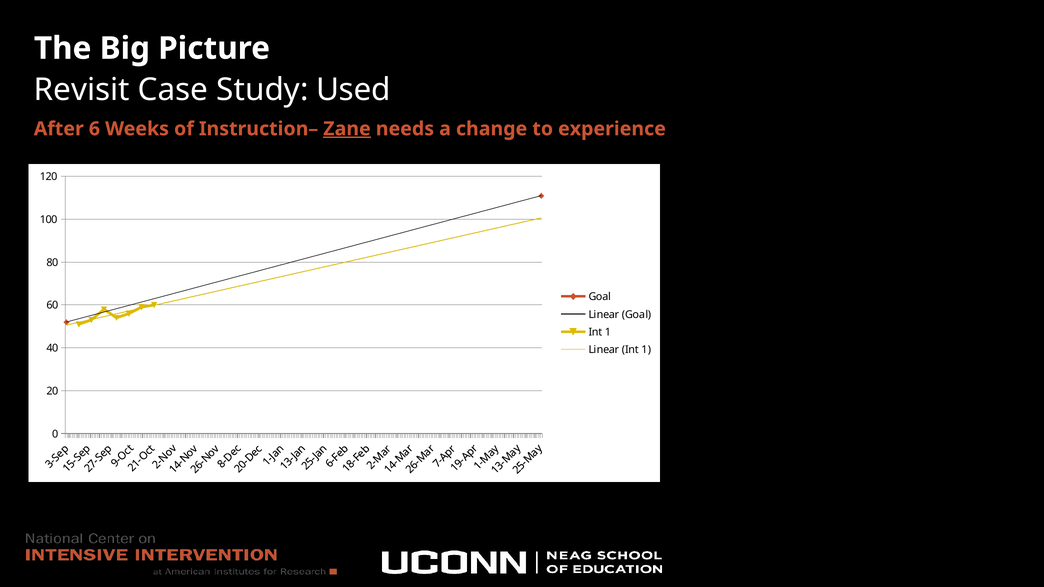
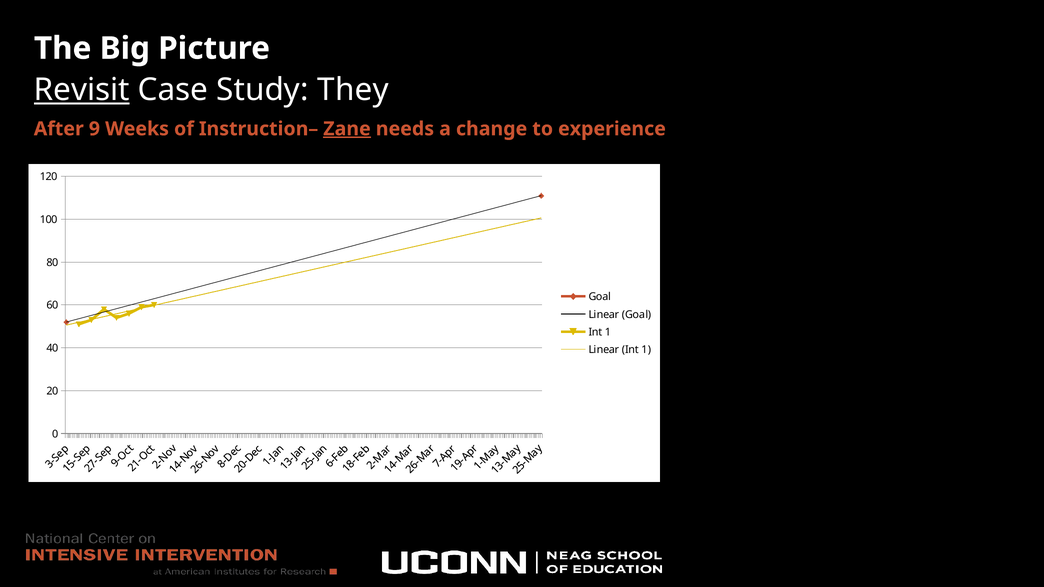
Revisit underline: none -> present
Used: Used -> They
6: 6 -> 9
